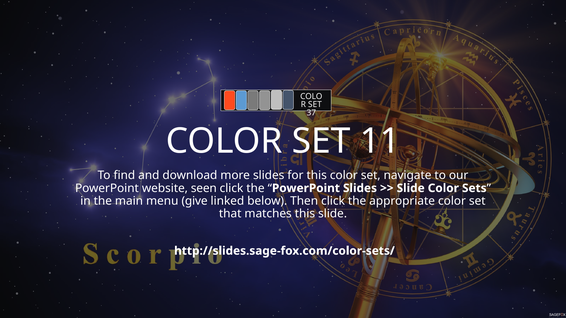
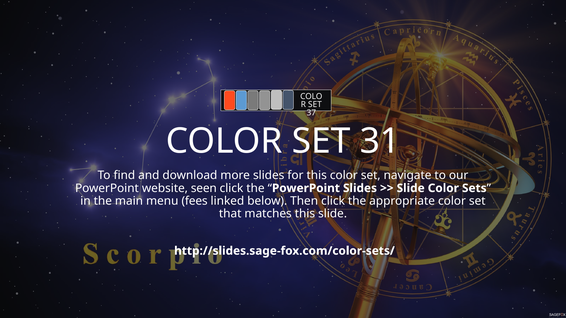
11: 11 -> 31
give: give -> fees
